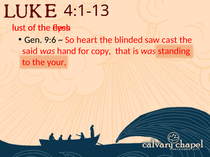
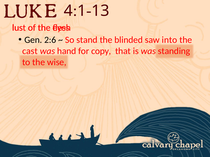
9:6: 9:6 -> 2:6
heart: heart -> stand
cast: cast -> into
said: said -> cast
your: your -> wise
